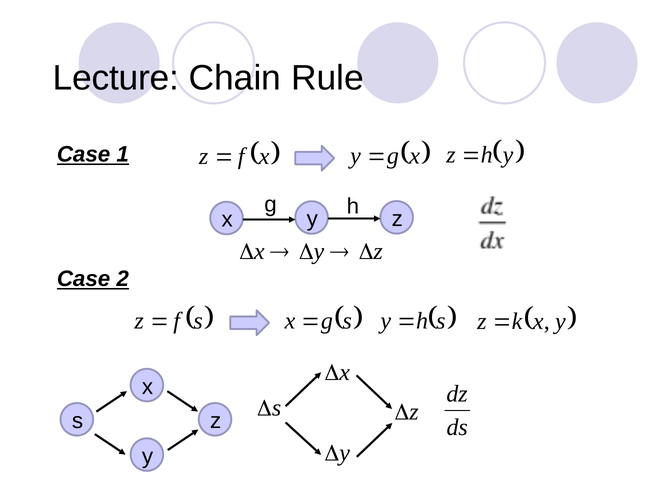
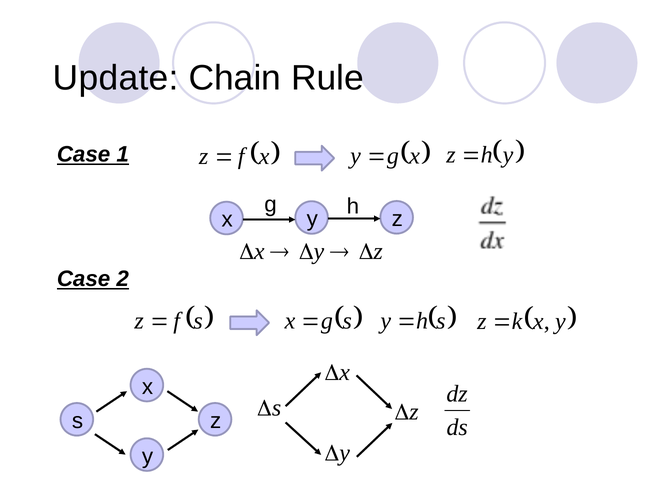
Lecture: Lecture -> Update
